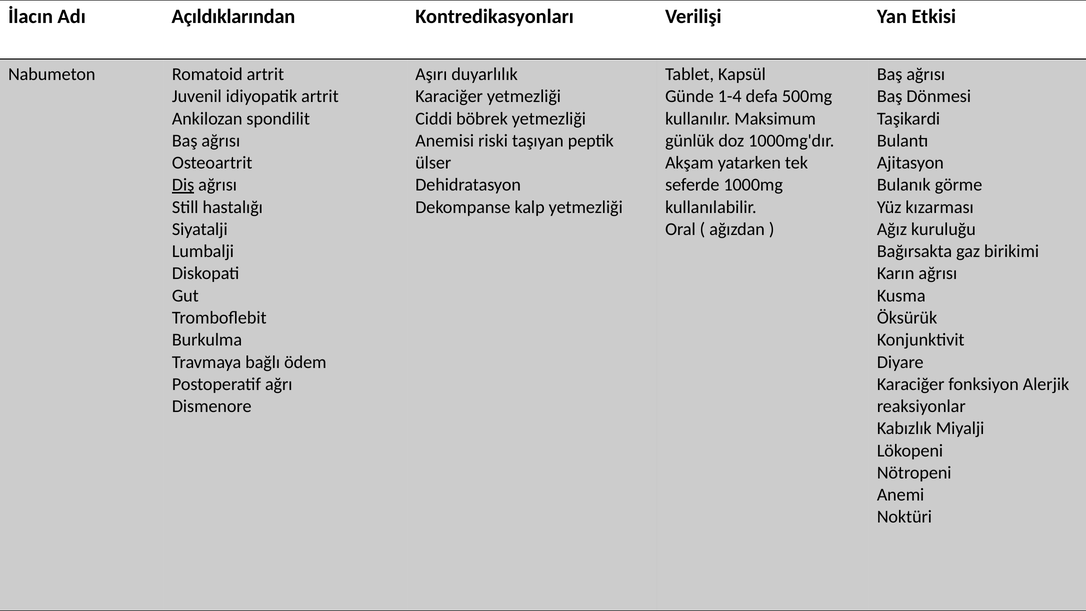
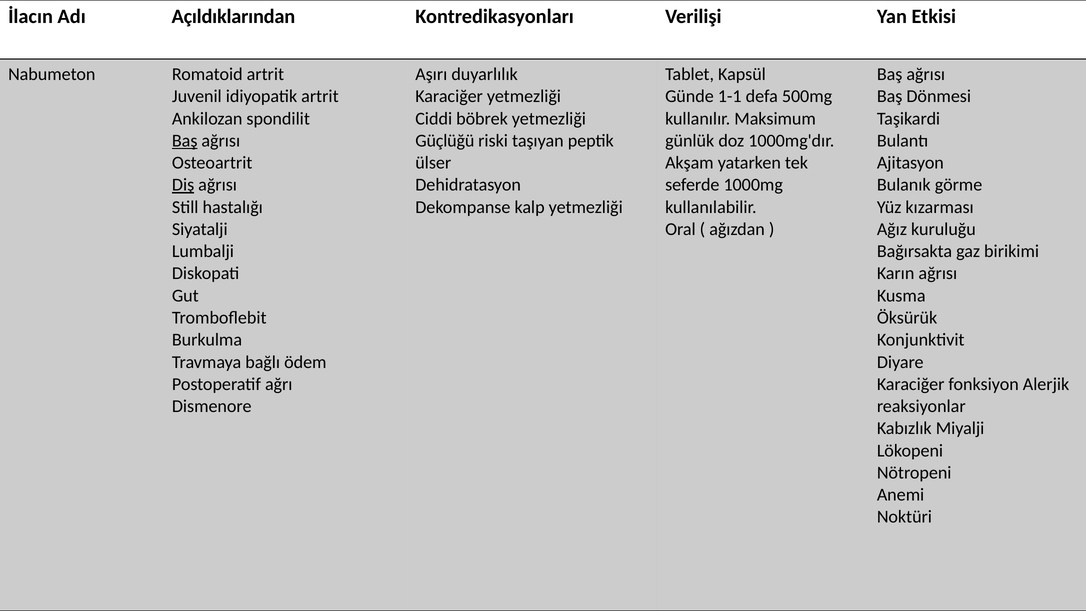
1-4: 1-4 -> 1-1
Baş at (185, 141) underline: none -> present
Anemisi: Anemisi -> Güçlüğü
